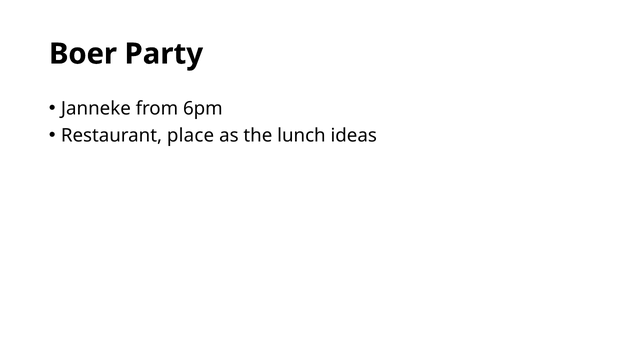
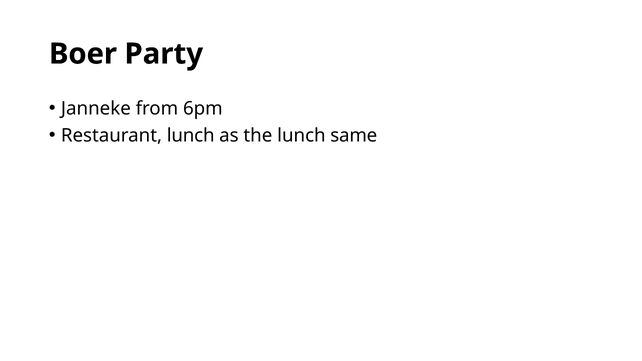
Restaurant place: place -> lunch
ideas: ideas -> same
